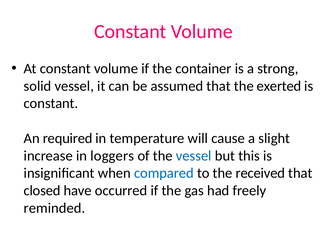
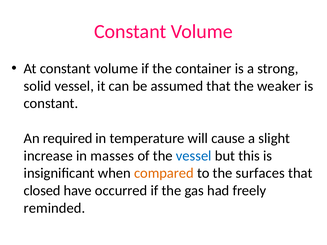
exerted: exerted -> weaker
loggers: loggers -> masses
compared colour: blue -> orange
received: received -> surfaces
